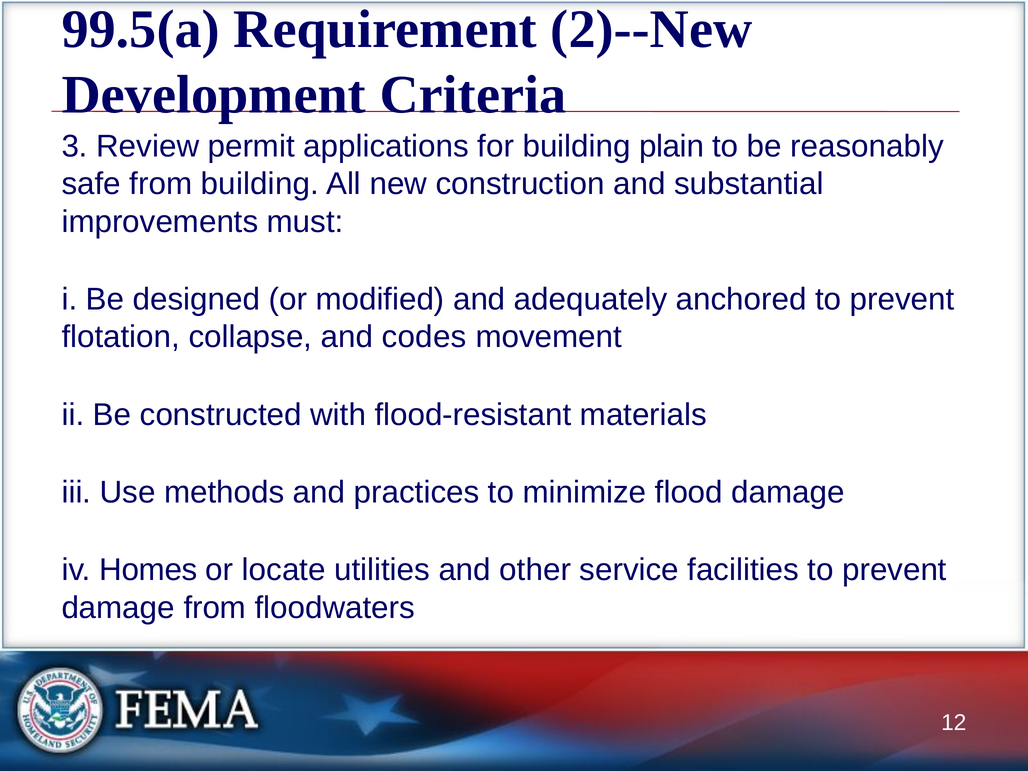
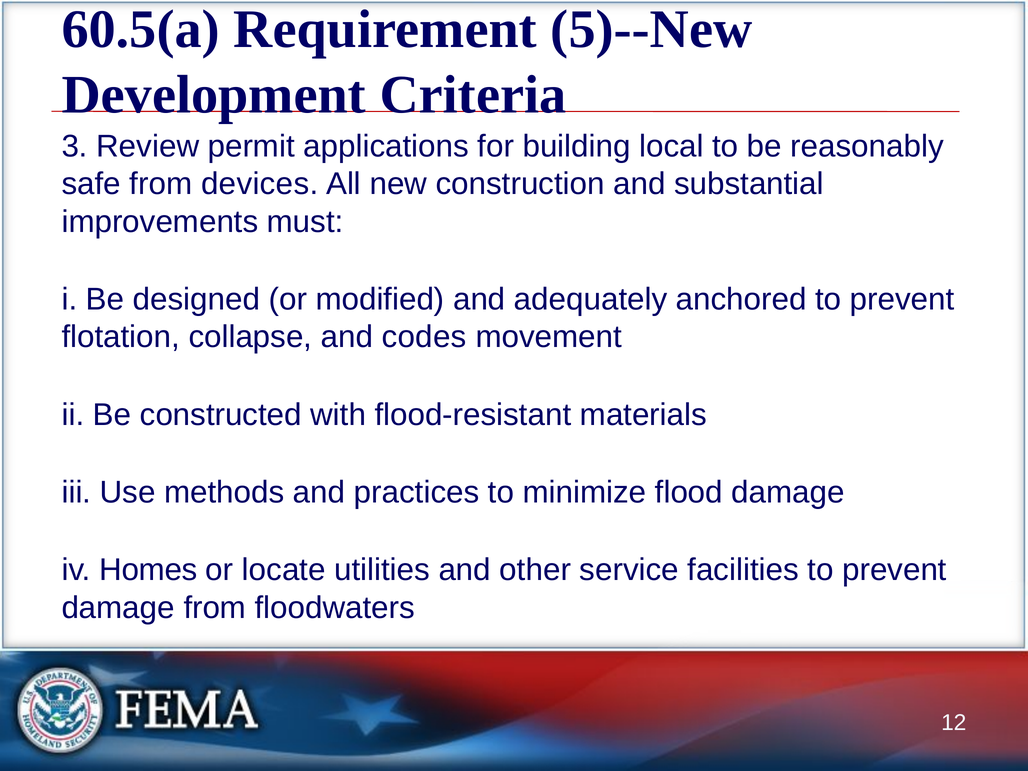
99.5(a: 99.5(a -> 60.5(a
2)--New: 2)--New -> 5)--New
plain: plain -> local
from building: building -> devices
